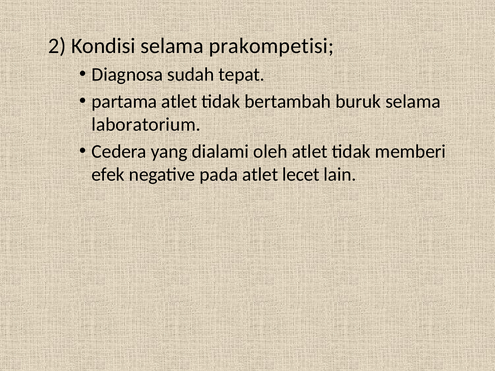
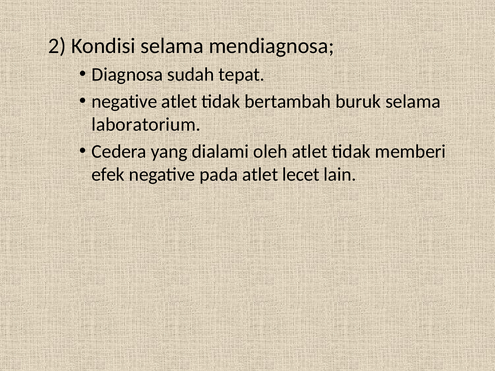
prakompetisi: prakompetisi -> mendiagnosa
partama at (124, 101): partama -> negative
